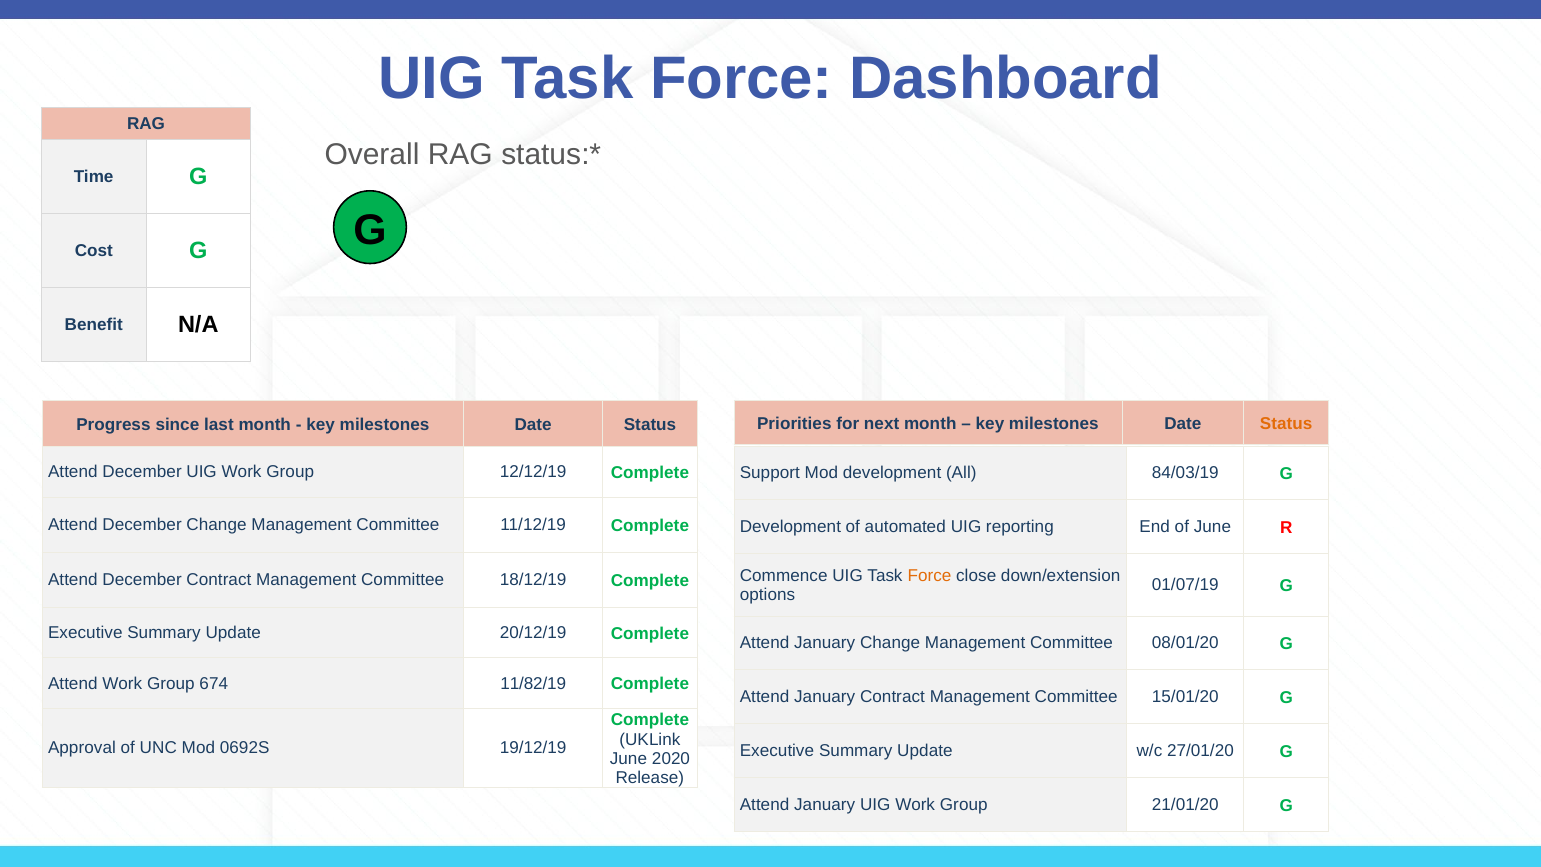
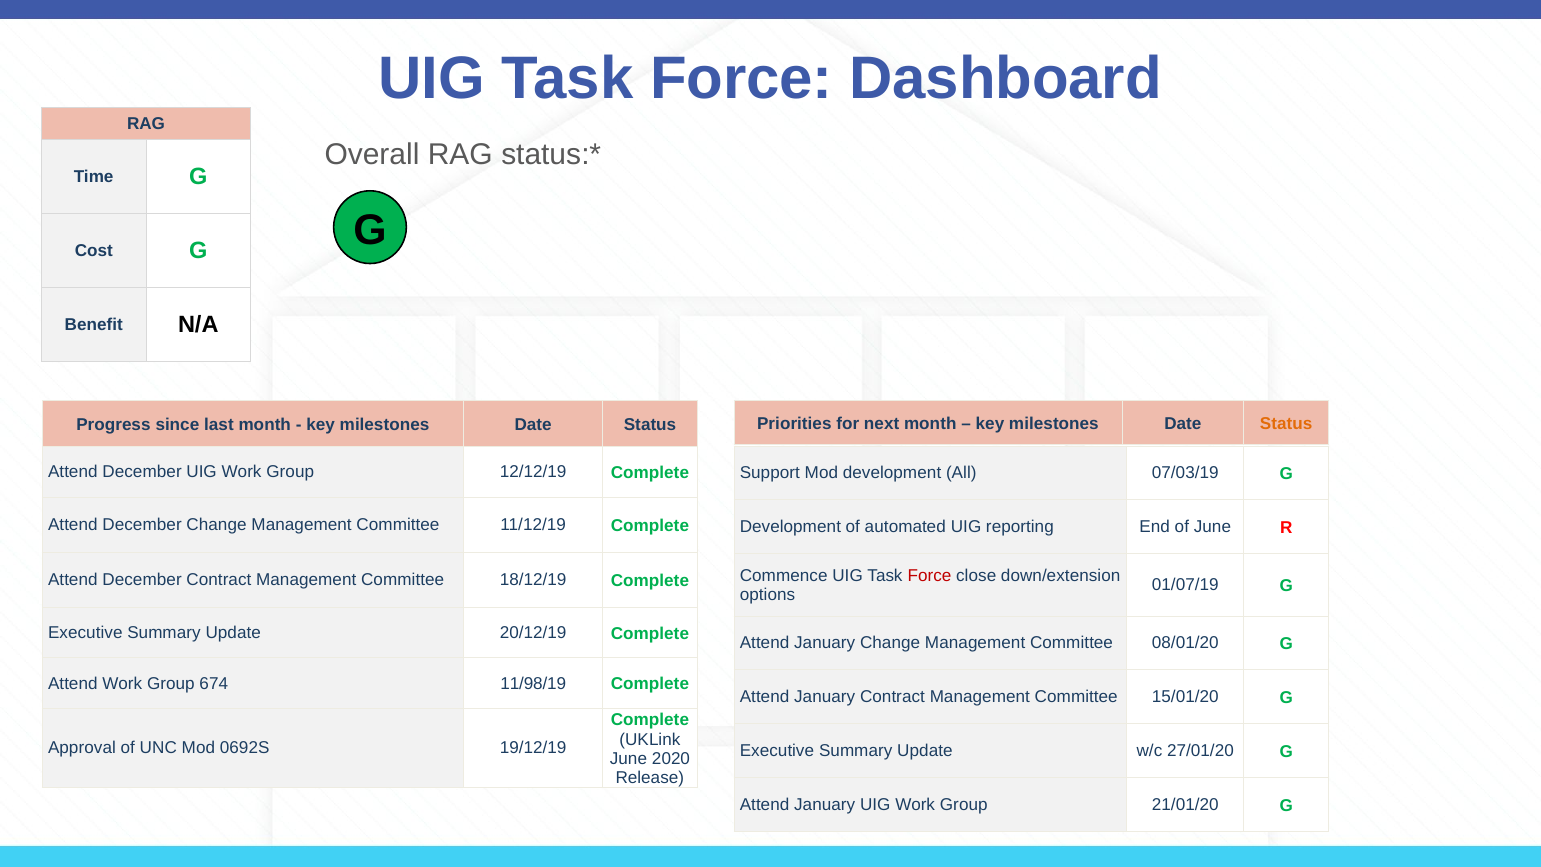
84/03/19: 84/03/19 -> 07/03/19
Force at (929, 575) colour: orange -> red
11/82/19: 11/82/19 -> 11/98/19
